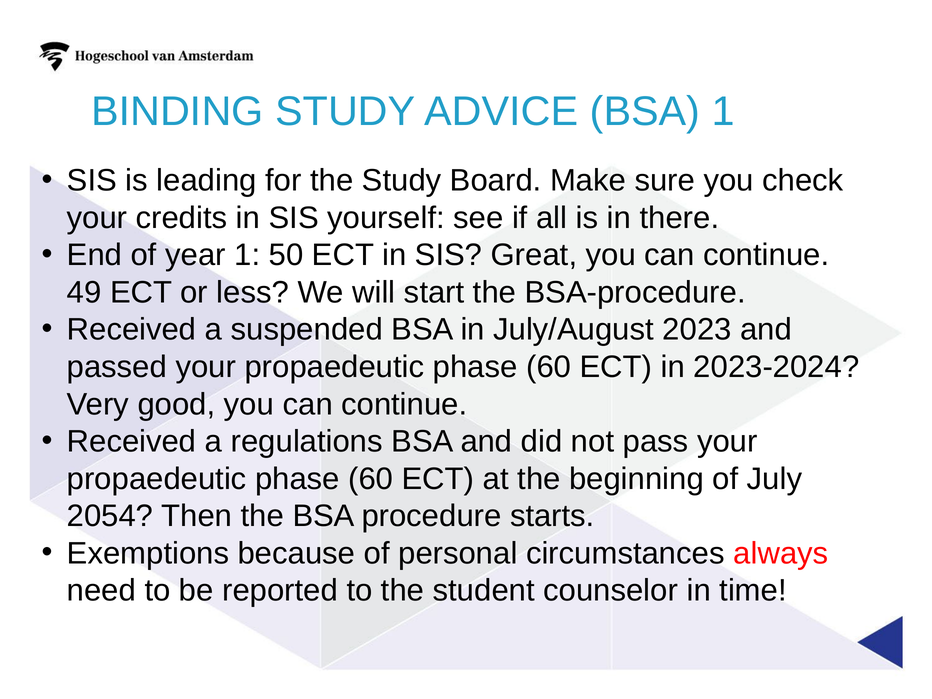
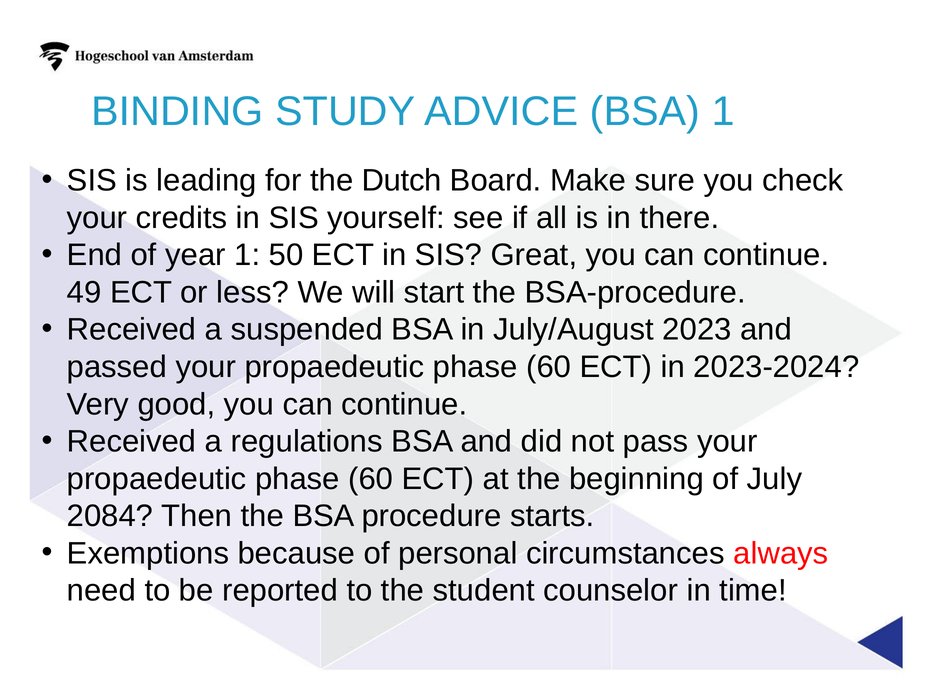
the Study: Study -> Dutch
2054: 2054 -> 2084
